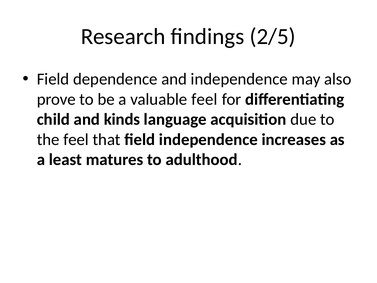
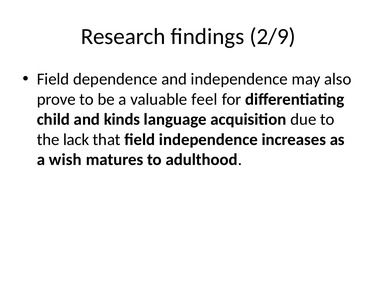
2/5: 2/5 -> 2/9
the feel: feel -> lack
least: least -> wish
